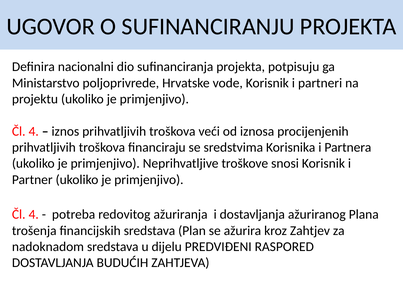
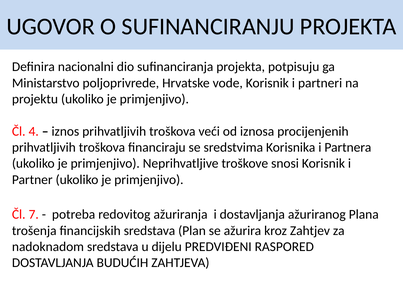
4 at (34, 215): 4 -> 7
